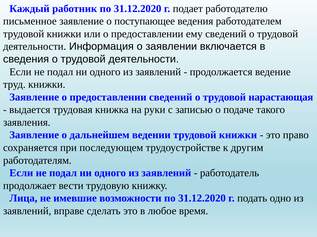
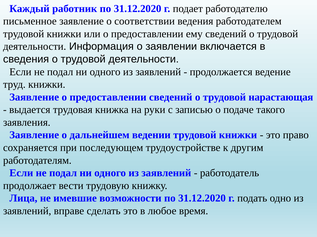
поступающее: поступающее -> соответствии
